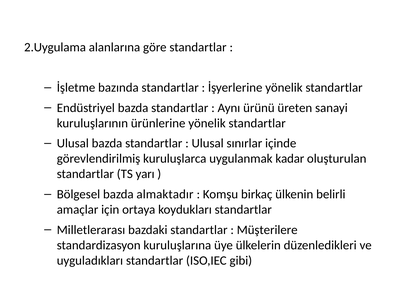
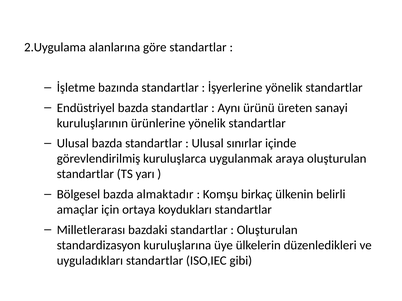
kadar: kadar -> araya
Müşterilere at (267, 230): Müşterilere -> Oluşturulan
